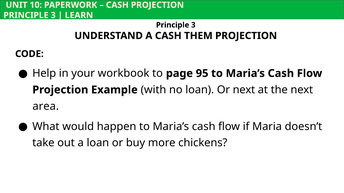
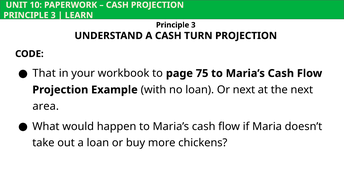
THEM: THEM -> TURN
Help: Help -> That
95: 95 -> 75
